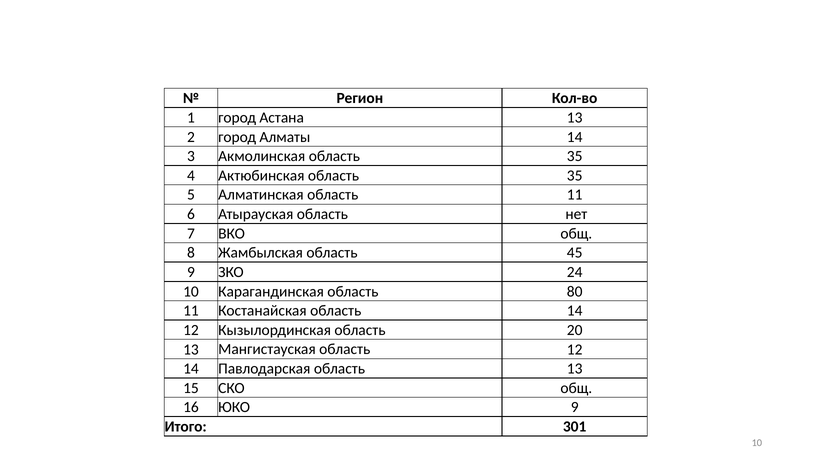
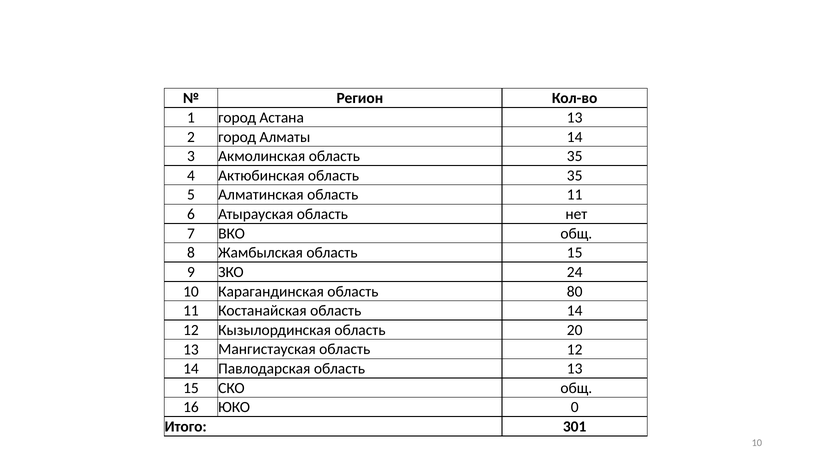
область 45: 45 -> 15
ЮКО 9: 9 -> 0
